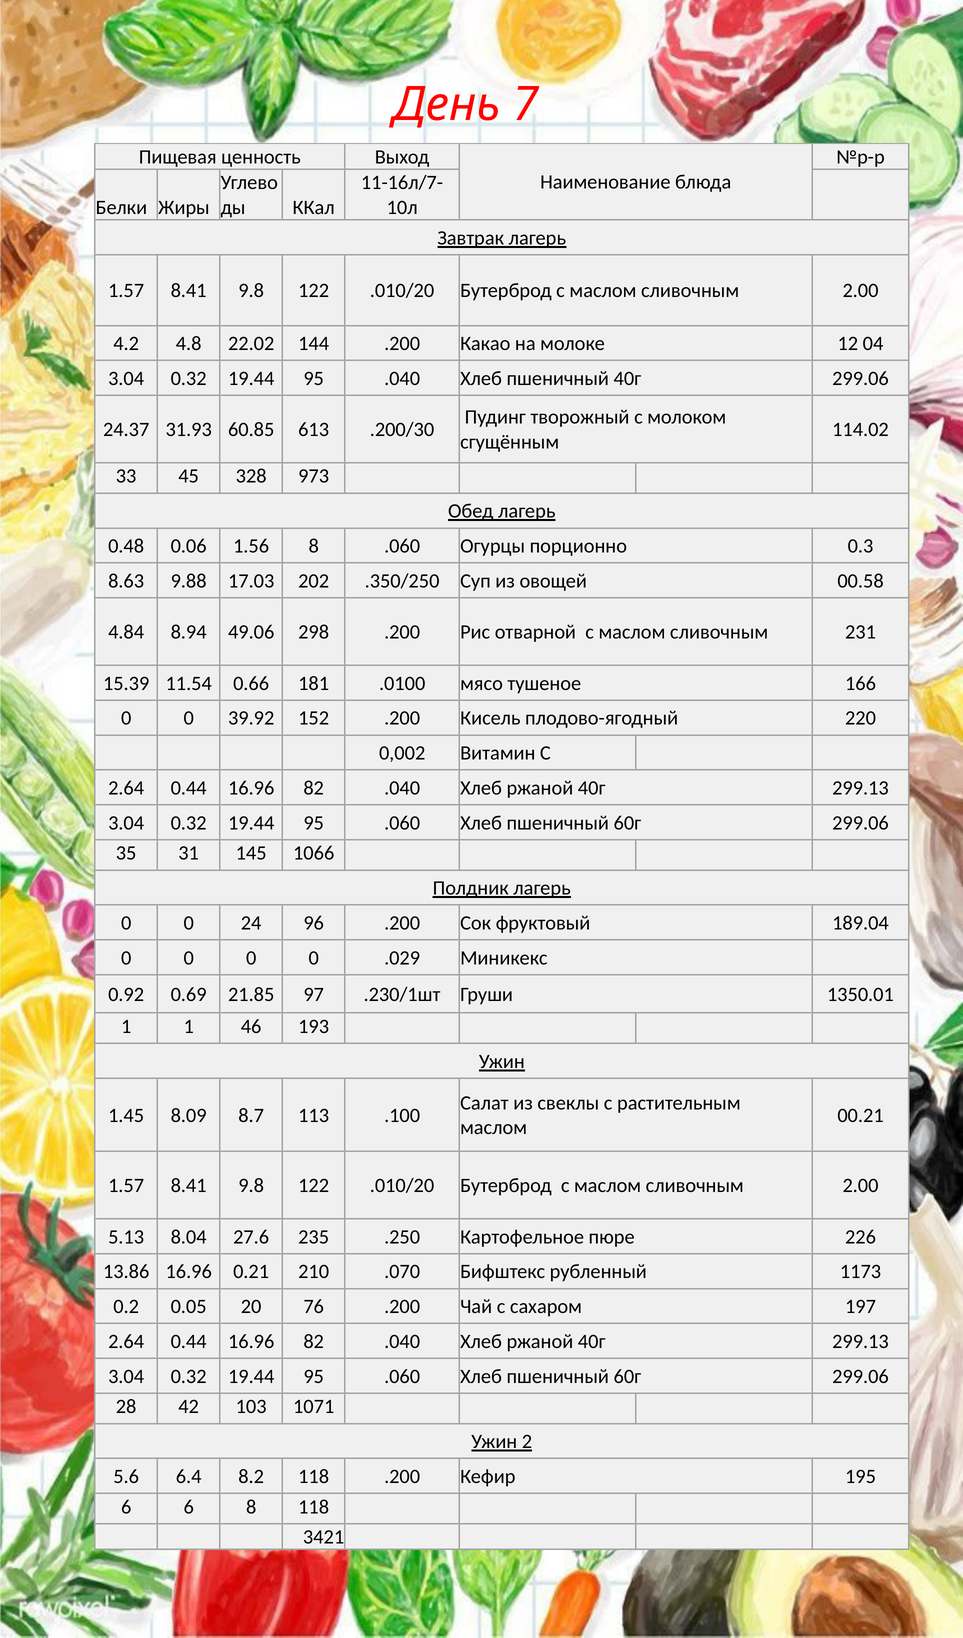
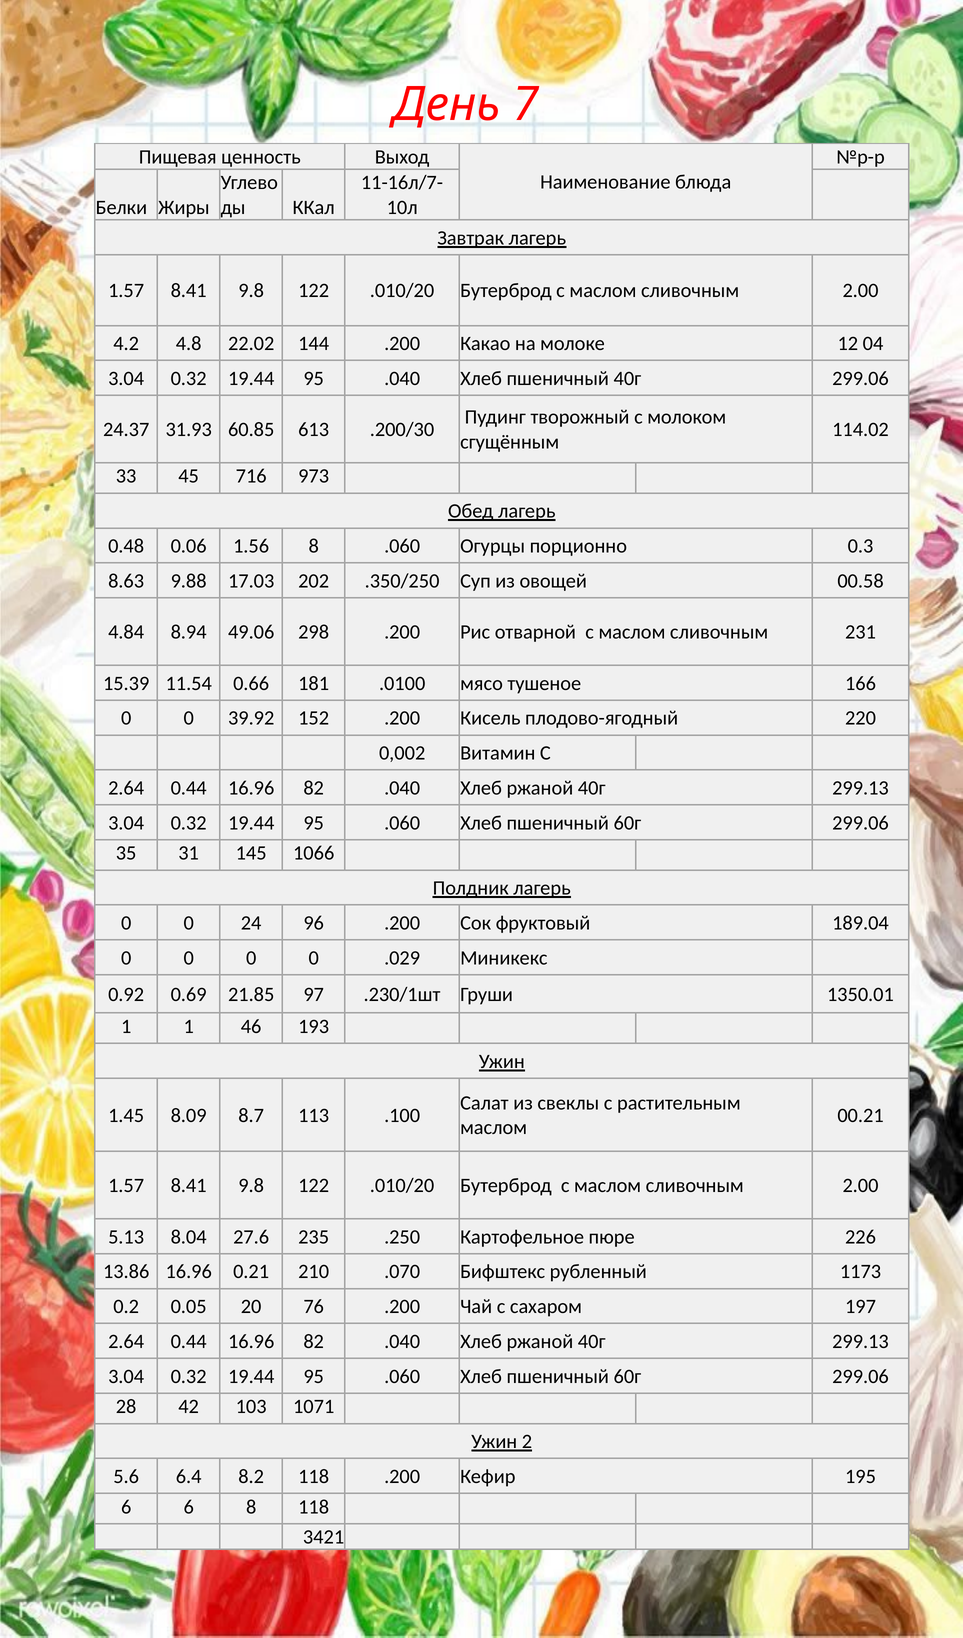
328: 328 -> 716
